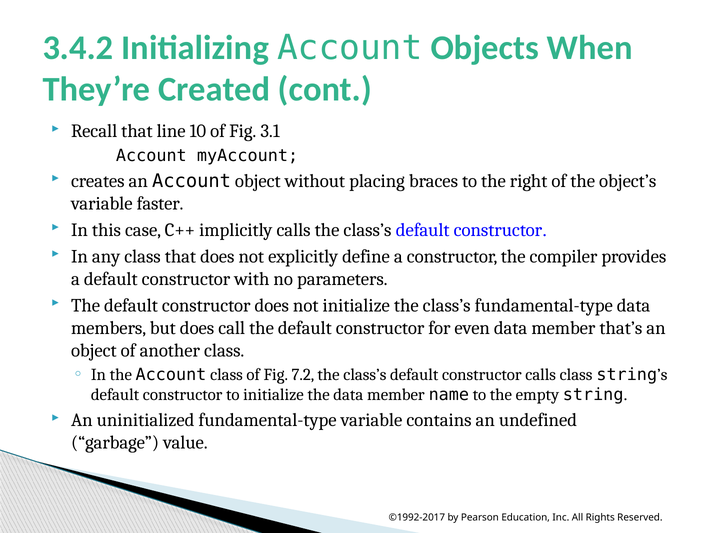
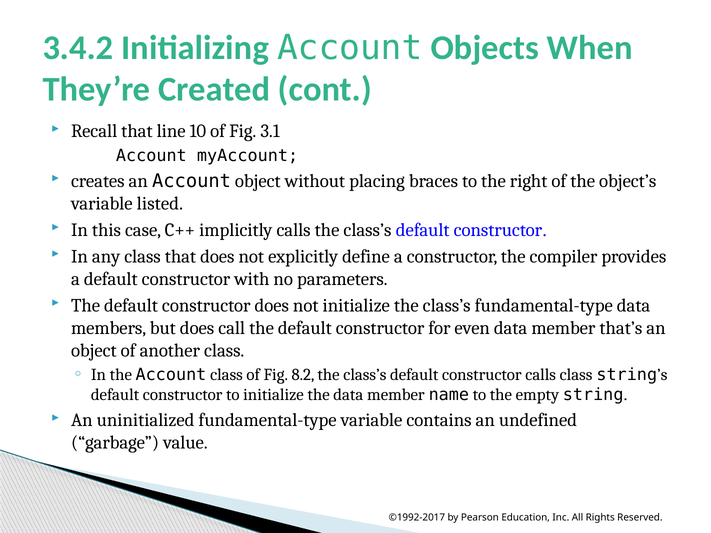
faster: faster -> listed
7.2: 7.2 -> 8.2
